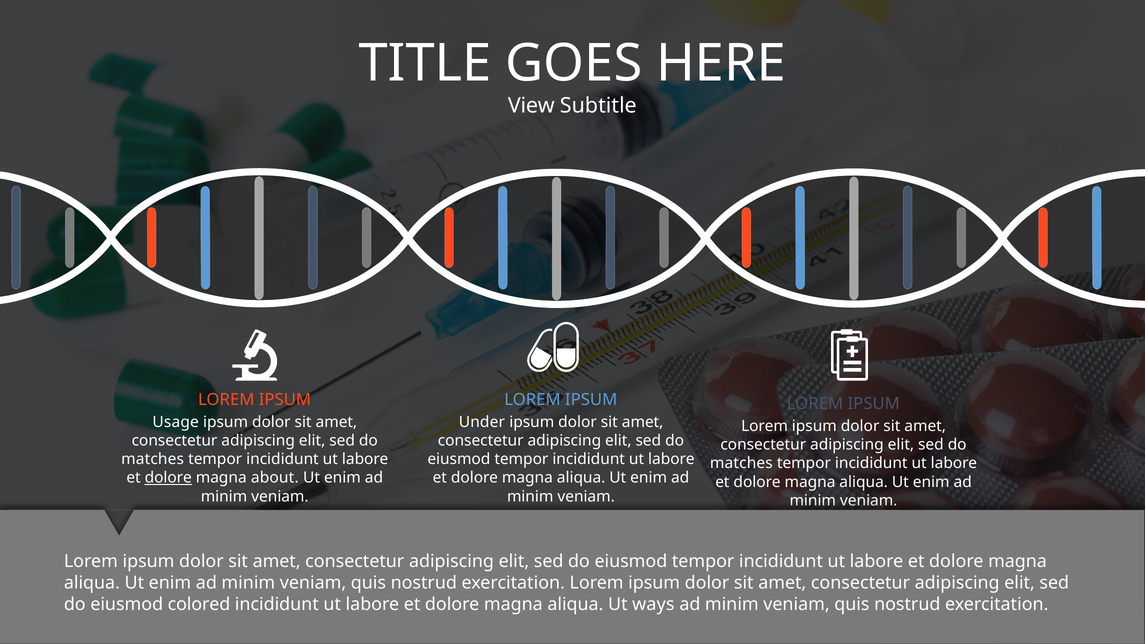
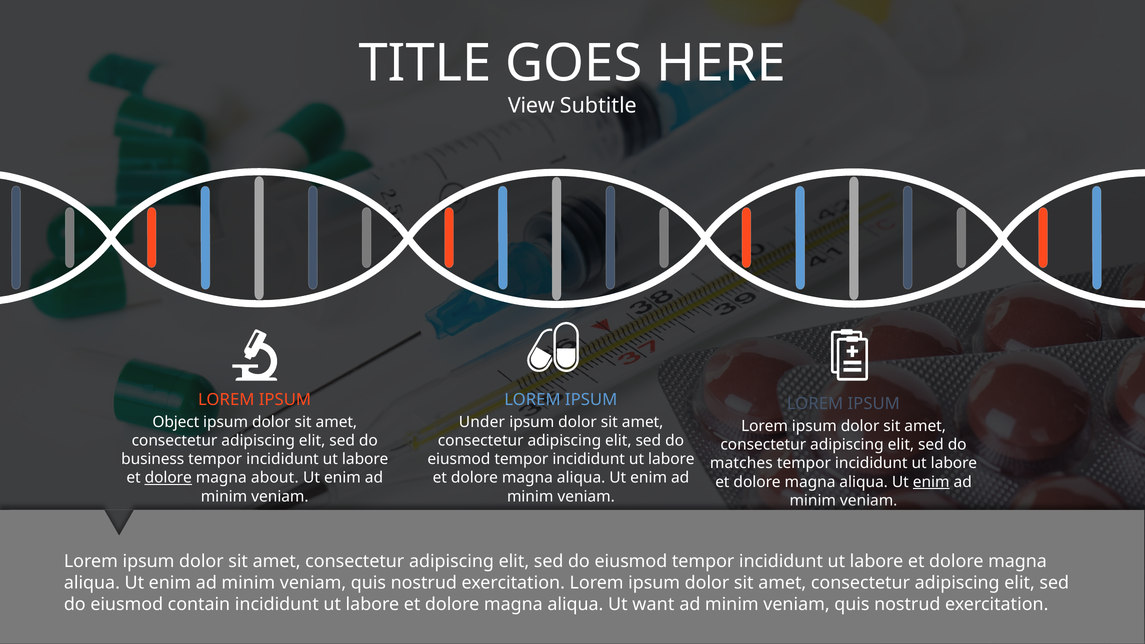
Usage: Usage -> Object
matches at (153, 459): matches -> business
enim at (931, 482) underline: none -> present
colored: colored -> contain
ways: ways -> want
